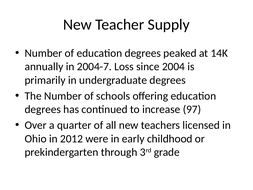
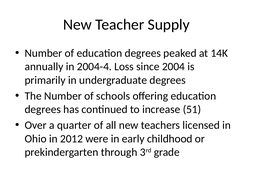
2004-7: 2004-7 -> 2004-4
97: 97 -> 51
